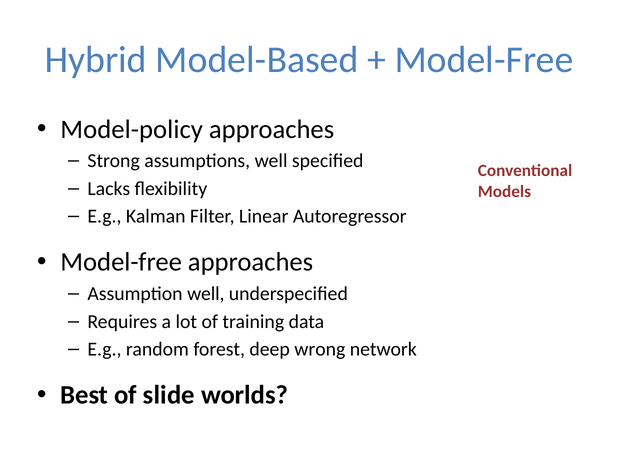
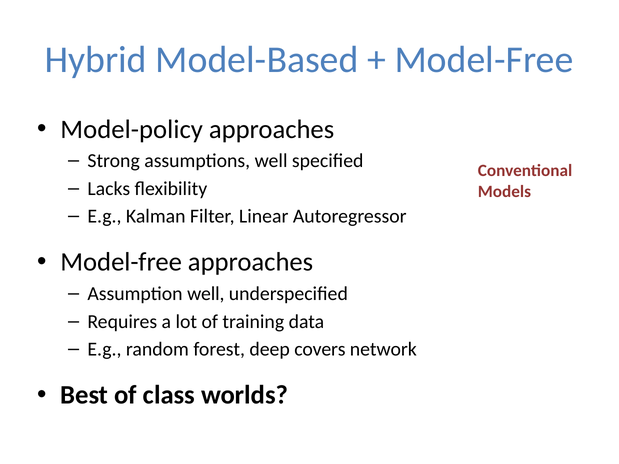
wrong: wrong -> covers
slide: slide -> class
